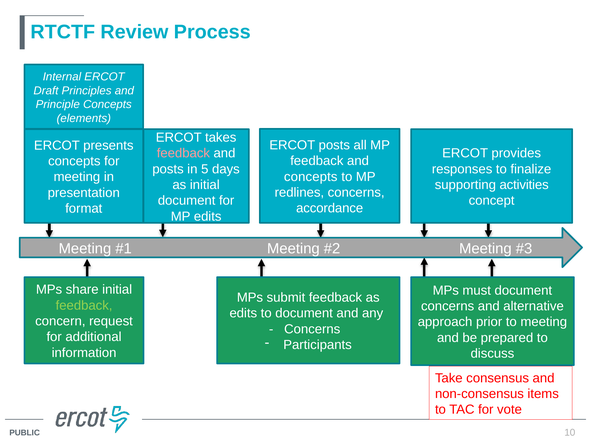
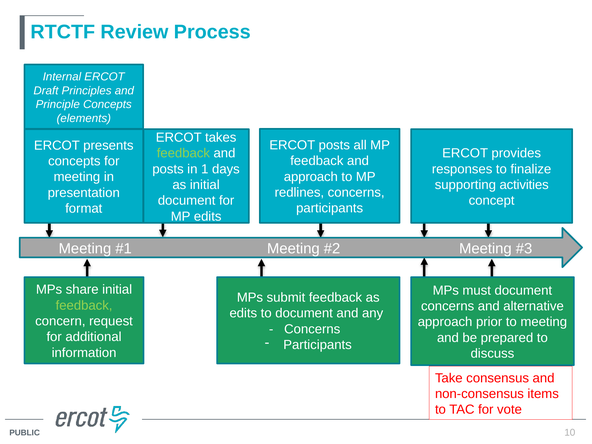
feedback at (183, 153) colour: pink -> light green
5: 5 -> 1
concepts at (311, 177): concepts -> approach
accordance at (330, 208): accordance -> participants
